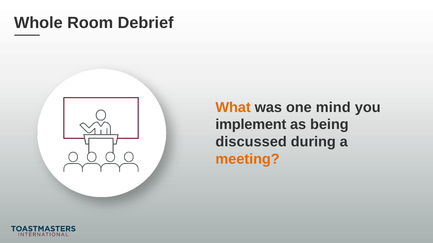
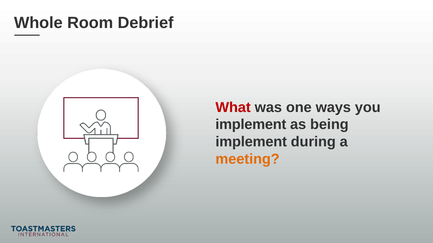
What colour: orange -> red
mind: mind -> ways
discussed at (251, 142): discussed -> implement
